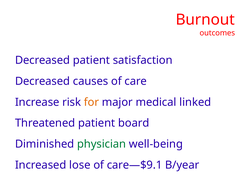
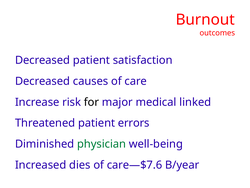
for colour: orange -> black
board: board -> errors
lose: lose -> dies
care—$9.1: care—$9.1 -> care—$7.6
